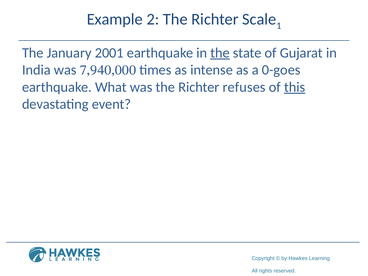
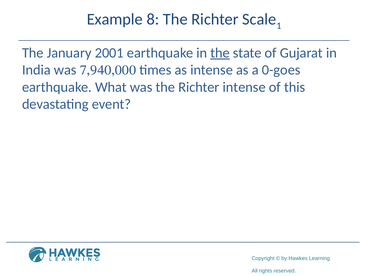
2: 2 -> 8
Richter refuses: refuses -> intense
this underline: present -> none
